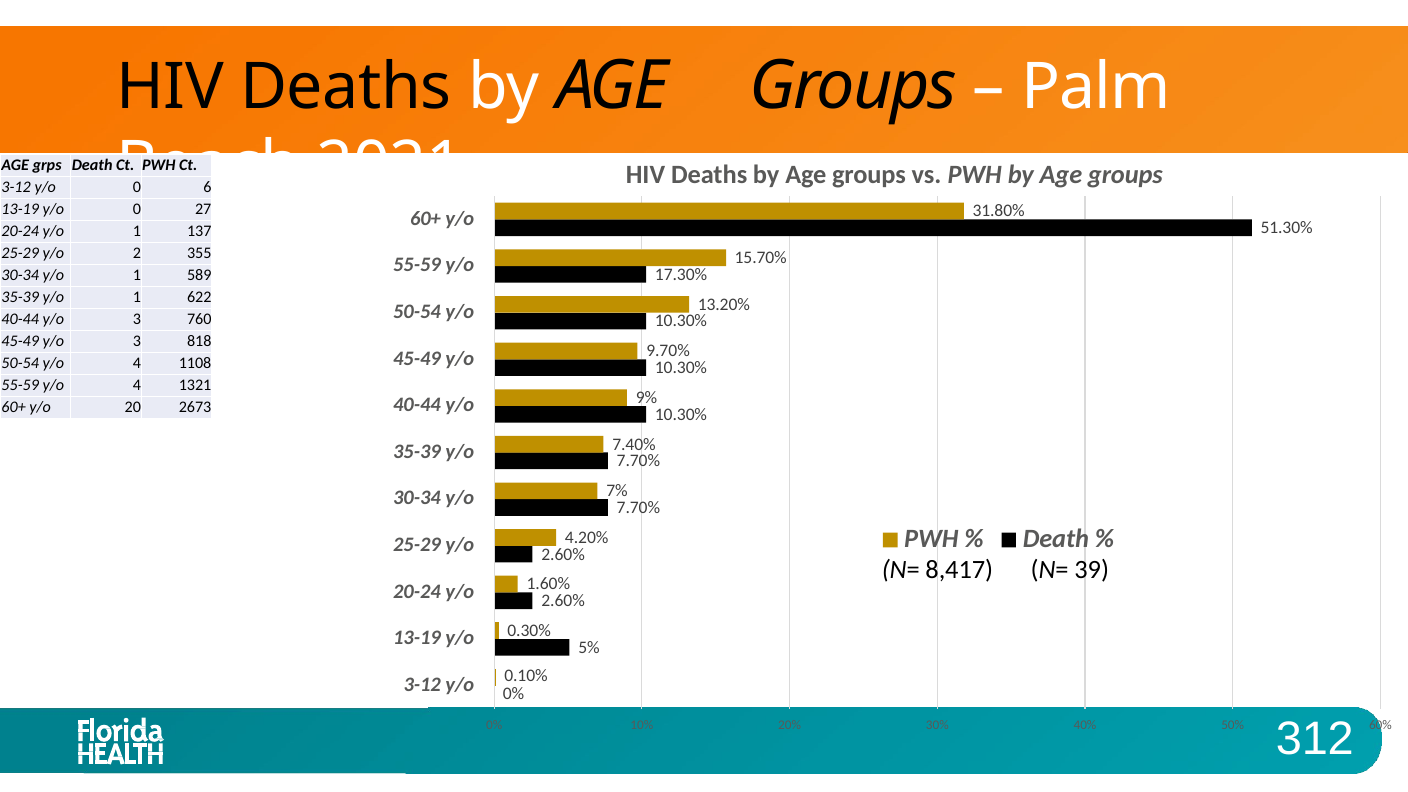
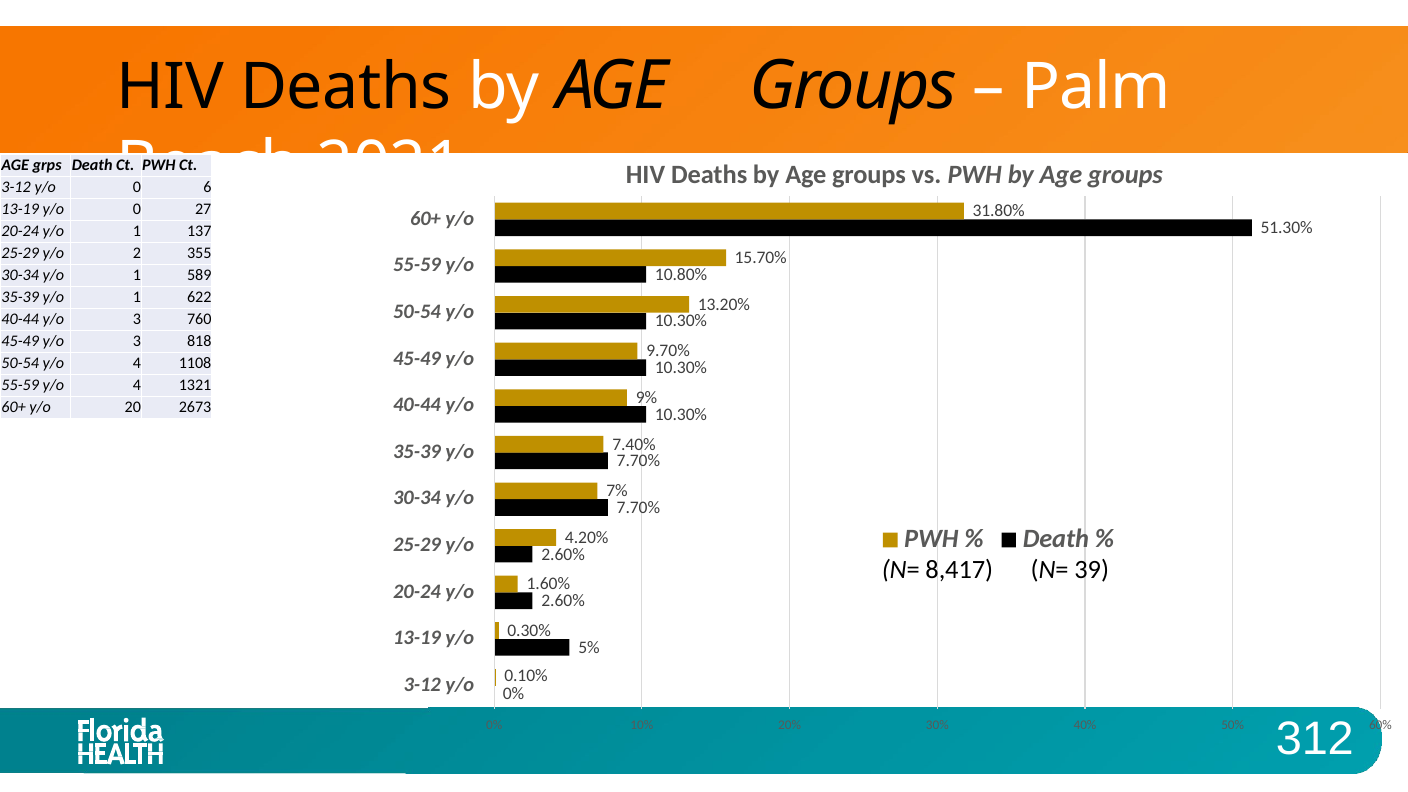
17.30%: 17.30% -> 10.80%
